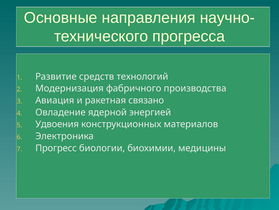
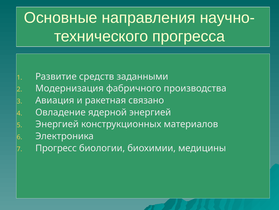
технологий: технологий -> заданными
Удвоения at (57, 124): Удвоения -> Энергией
